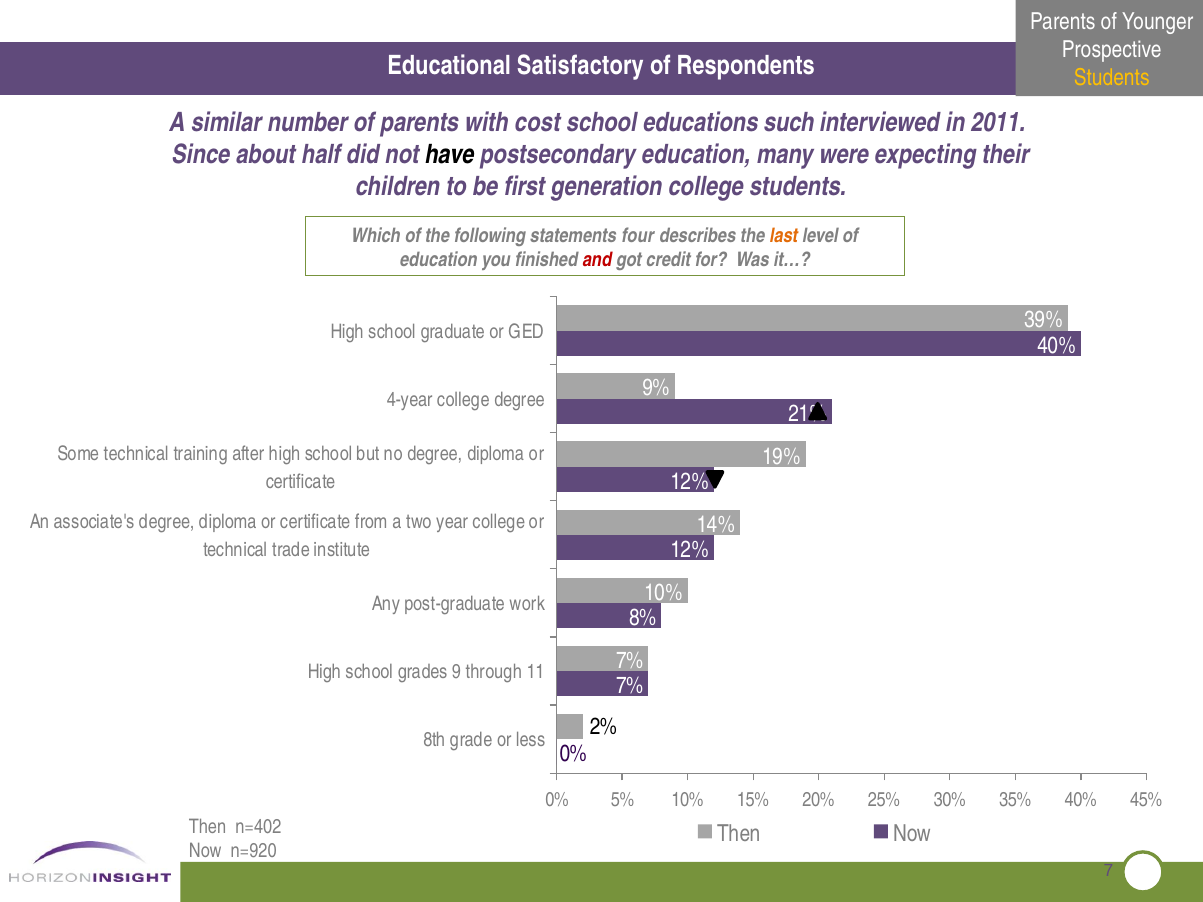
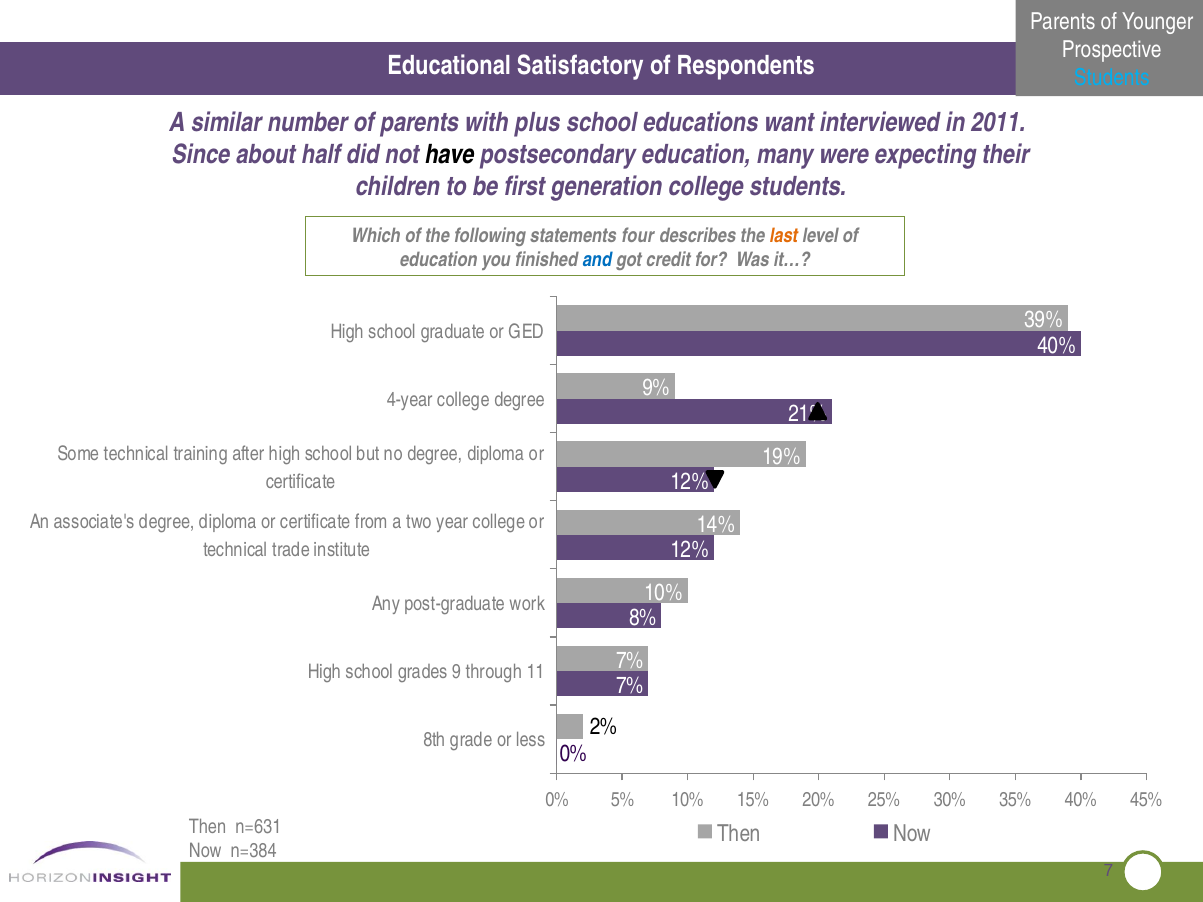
Students at (1112, 78) colour: yellow -> light blue
cost: cost -> plus
such: such -> want
and colour: red -> blue
n=402: n=402 -> n=631
n=920: n=920 -> n=384
